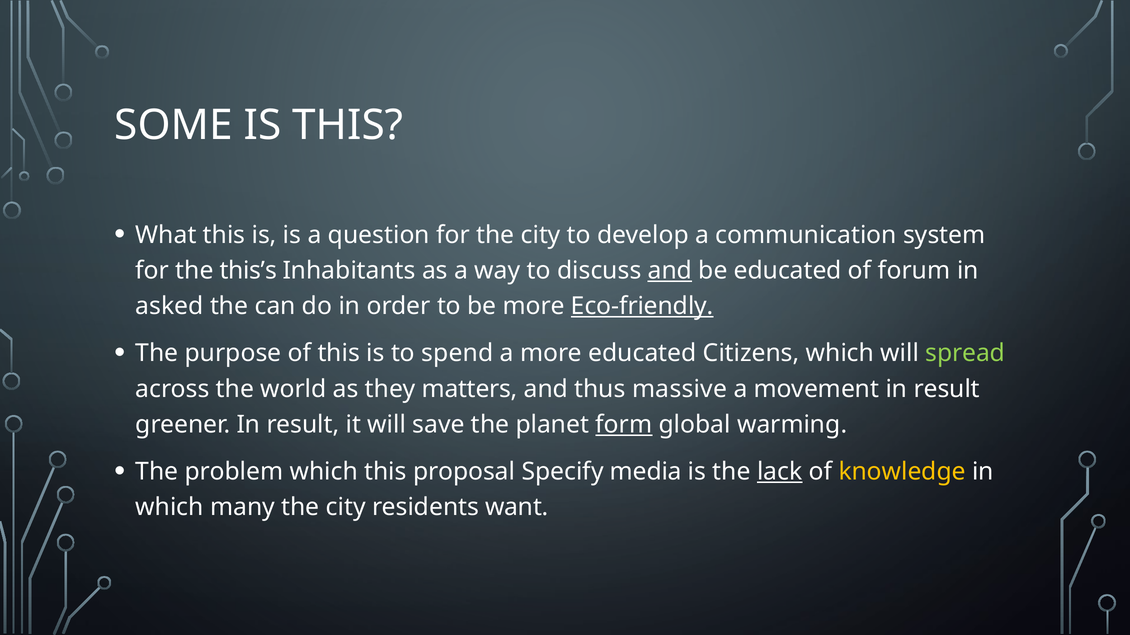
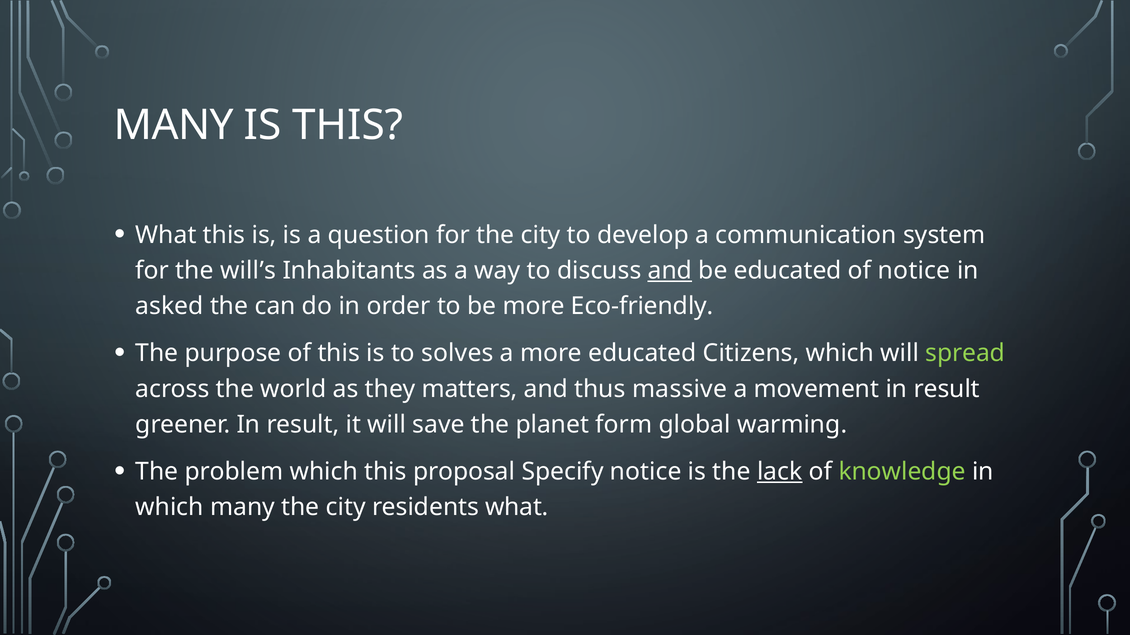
SOME at (174, 126): SOME -> MANY
this’s: this’s -> will’s
of forum: forum -> notice
Eco-friendly underline: present -> none
spend: spend -> solves
form underline: present -> none
Specify media: media -> notice
knowledge colour: yellow -> light green
residents want: want -> what
